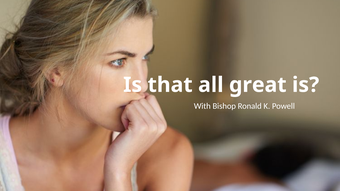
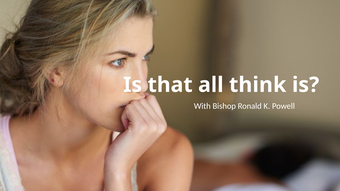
great: great -> think
